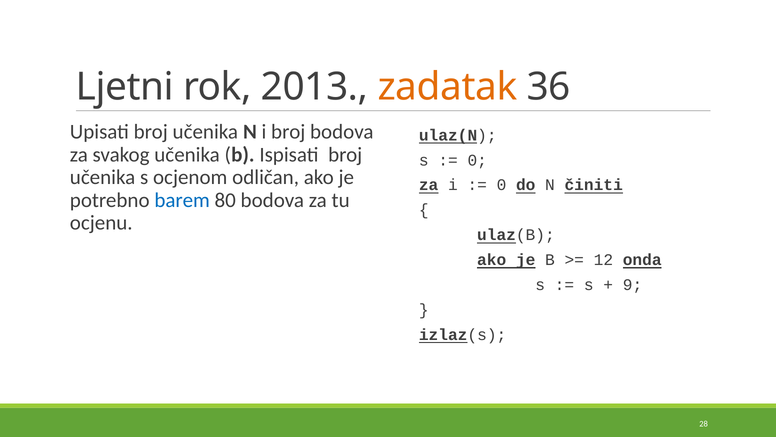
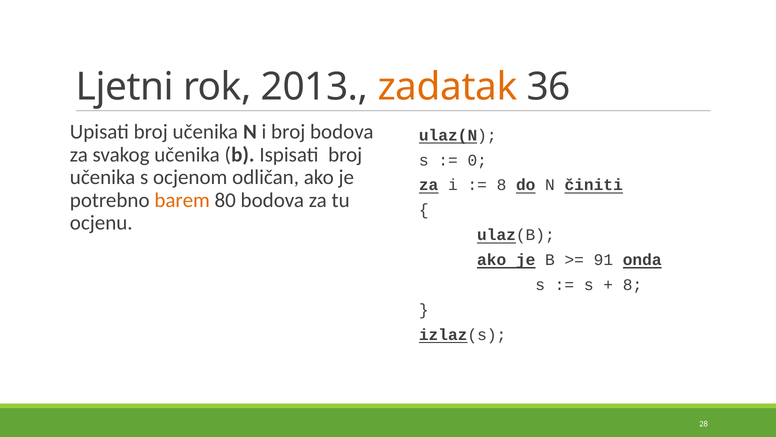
0 at (501, 185): 0 -> 8
barem colour: blue -> orange
12: 12 -> 91
9 at (632, 285): 9 -> 8
